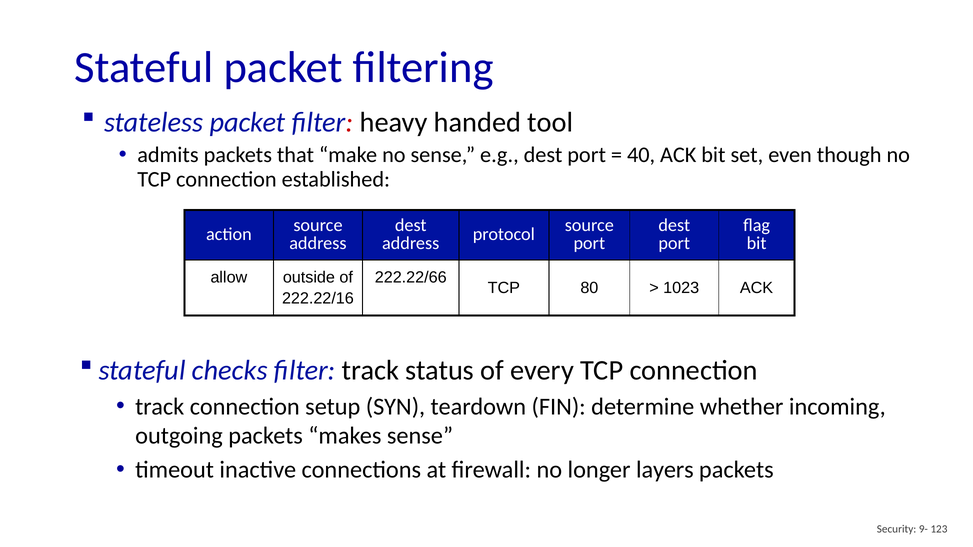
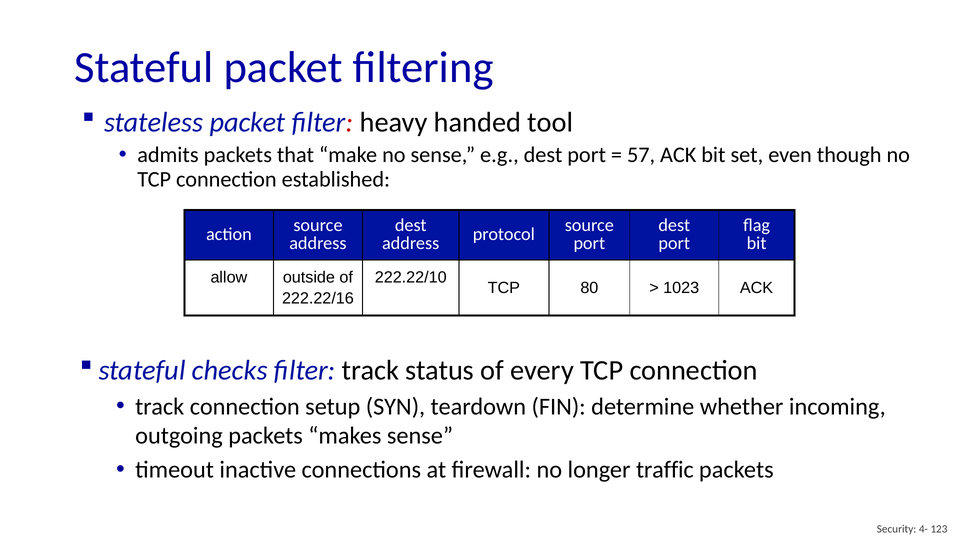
40: 40 -> 57
222.22/66: 222.22/66 -> 222.22/10
layers: layers -> traffic
9-: 9- -> 4-
